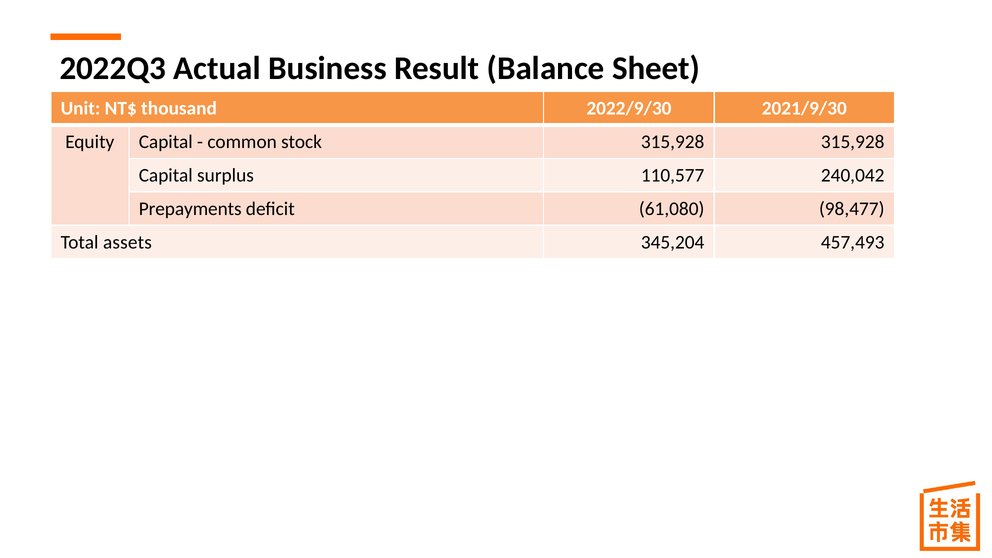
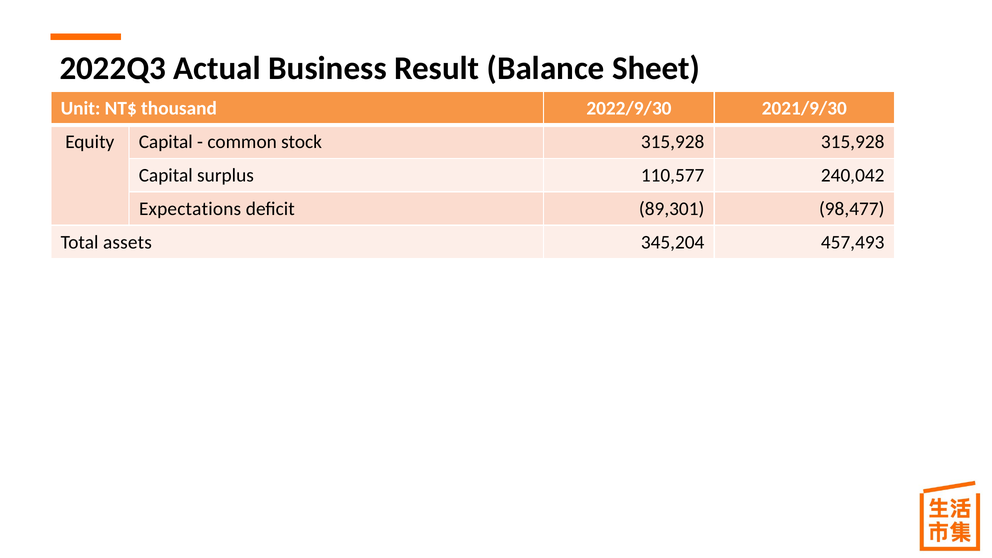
Prepayments: Prepayments -> Expectations
61,080: 61,080 -> 89,301
